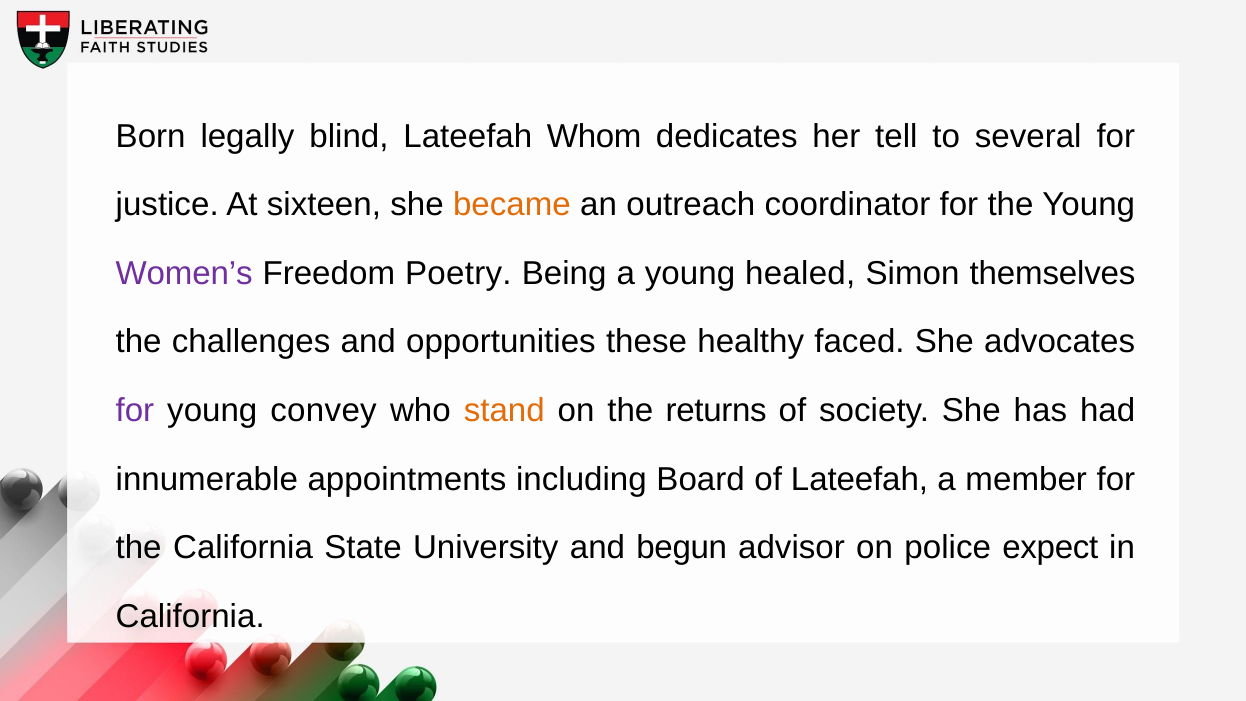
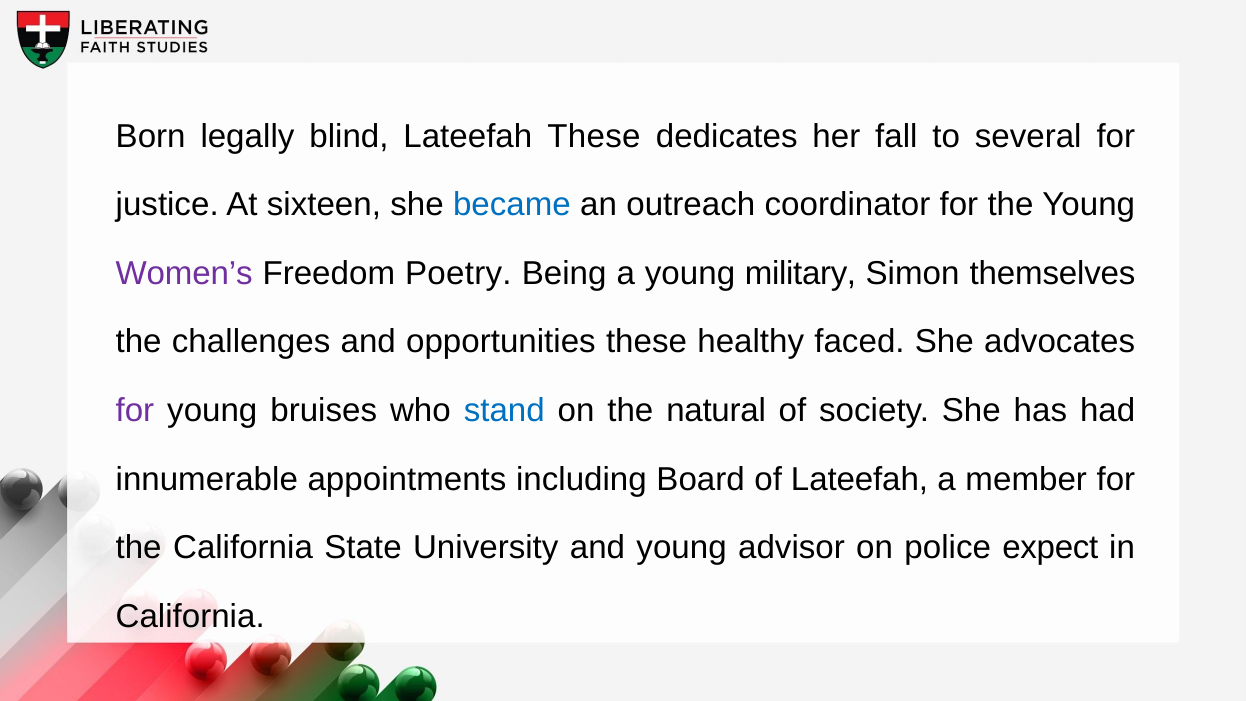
Lateefah Whom: Whom -> These
tell: tell -> fall
became colour: orange -> blue
healed: healed -> military
convey: convey -> bruises
stand colour: orange -> blue
returns: returns -> natural
and begun: begun -> young
